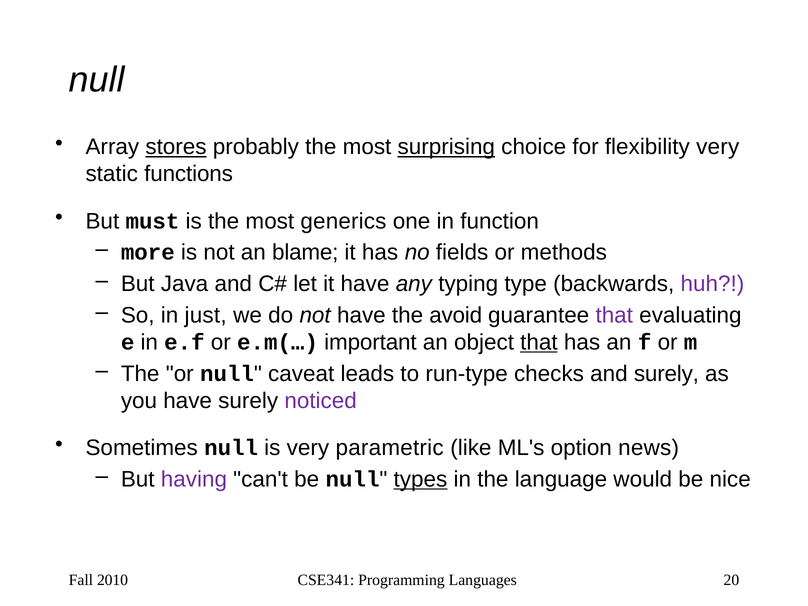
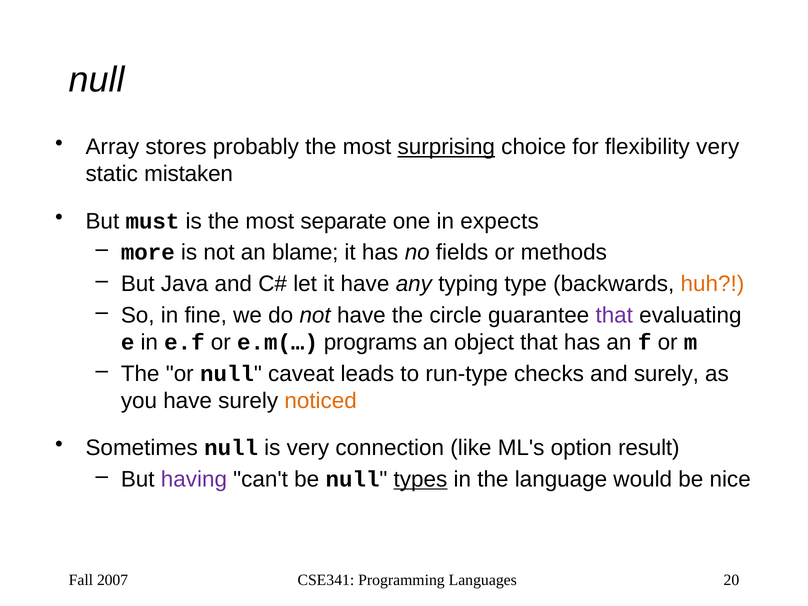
stores underline: present -> none
functions: functions -> mistaken
generics: generics -> separate
function: function -> expects
huh colour: purple -> orange
just: just -> fine
avoid: avoid -> circle
important: important -> programs
that at (539, 342) underline: present -> none
noticed colour: purple -> orange
parametric: parametric -> connection
news: news -> result
2010: 2010 -> 2007
